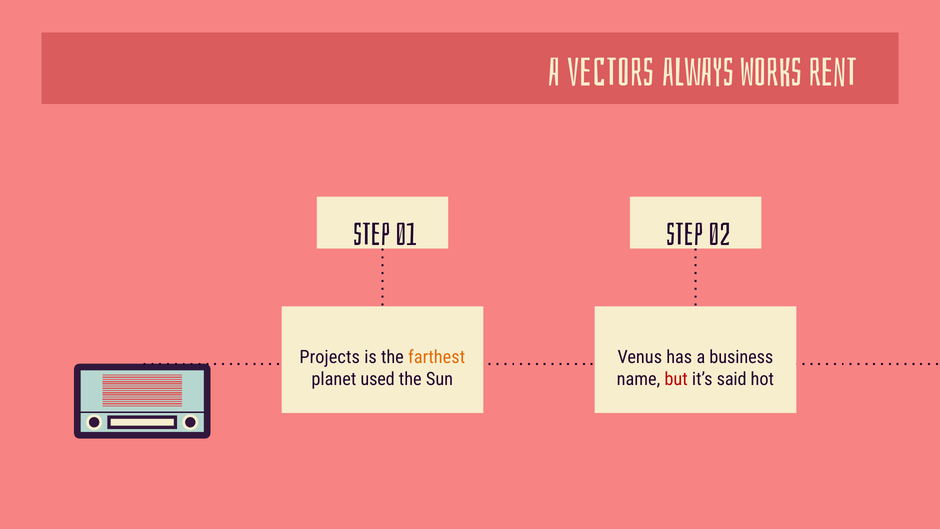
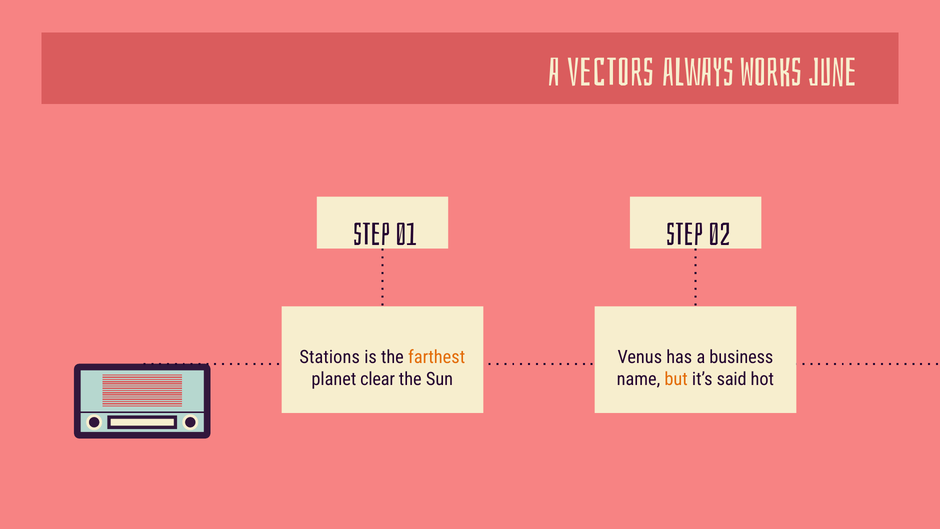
RENT: RENT -> JUNE
Projects: Projects -> Stations
used: used -> clear
but colour: red -> orange
